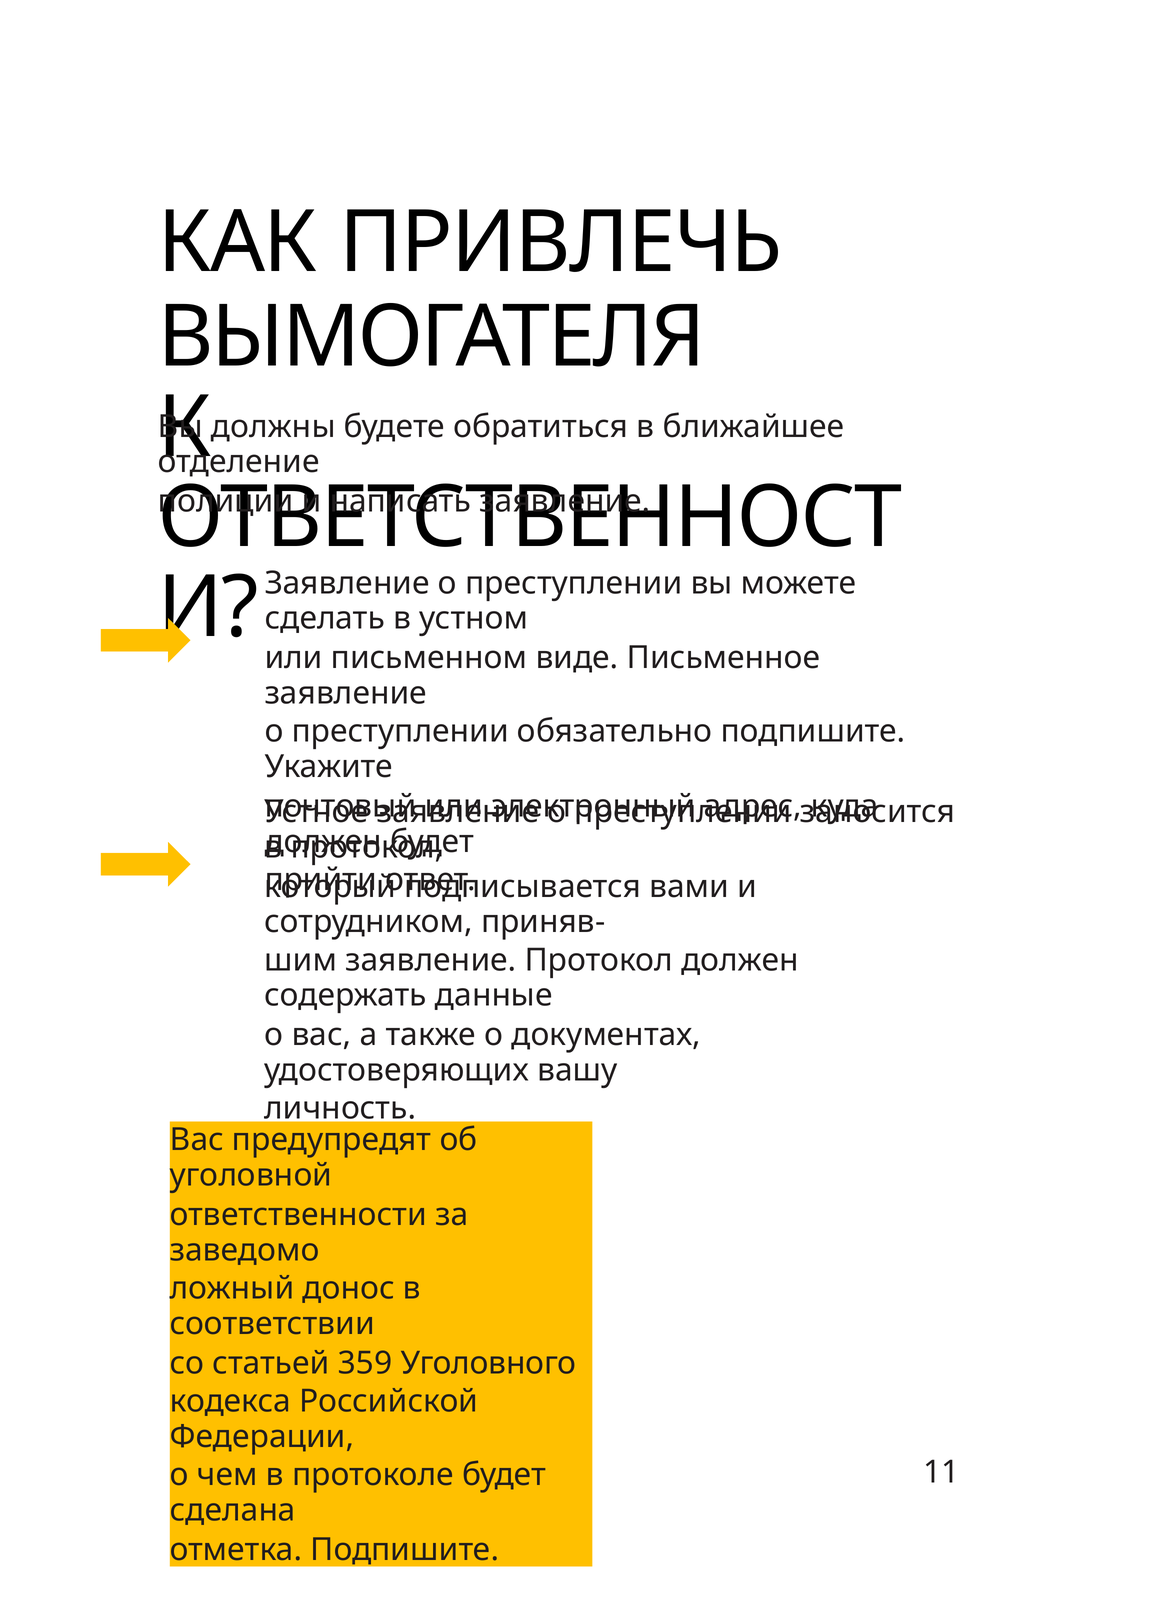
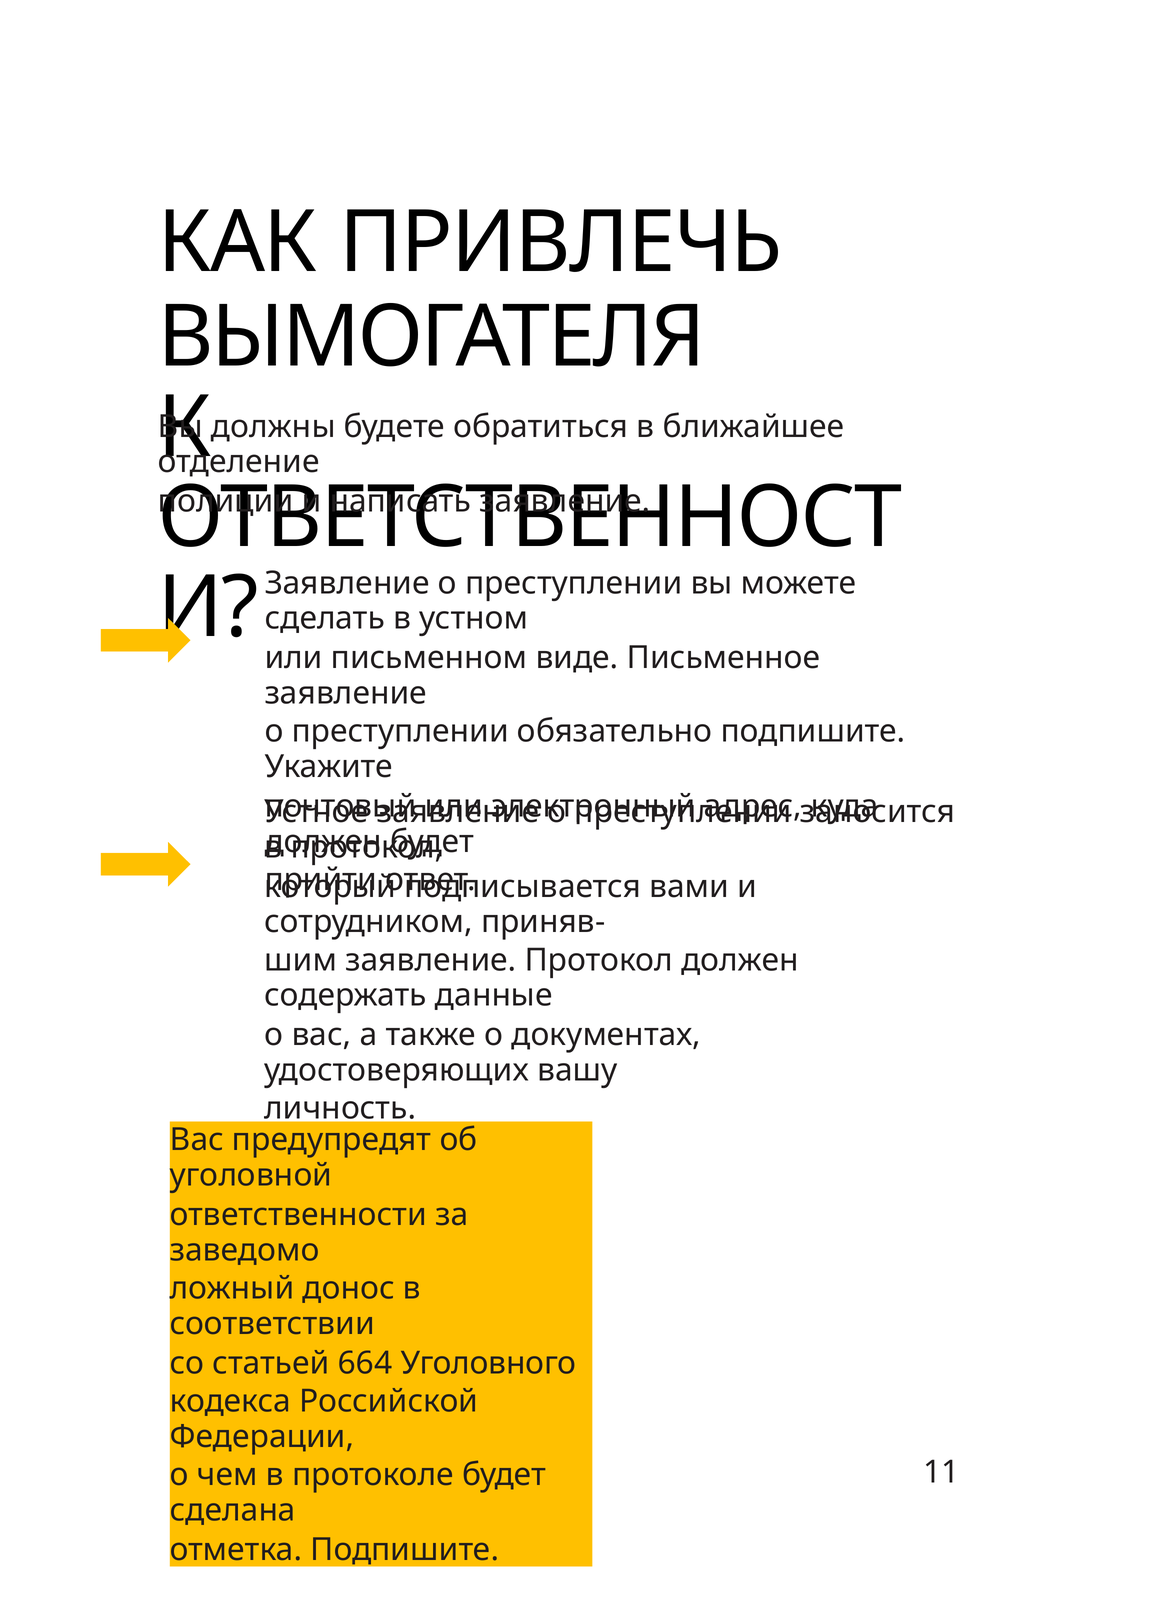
359: 359 -> 664
